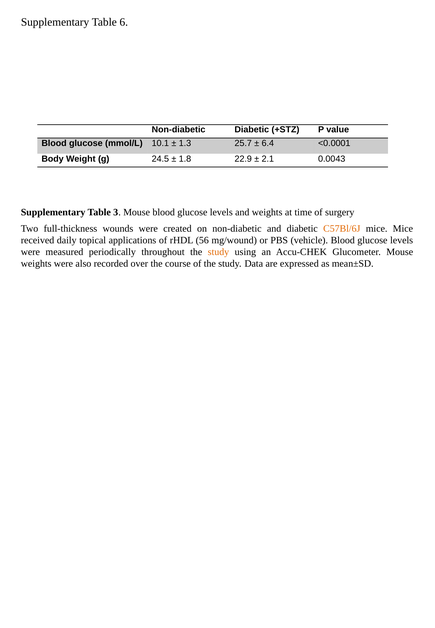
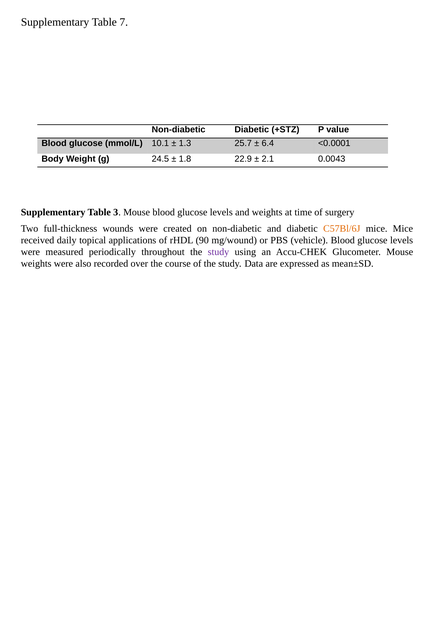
6: 6 -> 7
56: 56 -> 90
study at (218, 252) colour: orange -> purple
